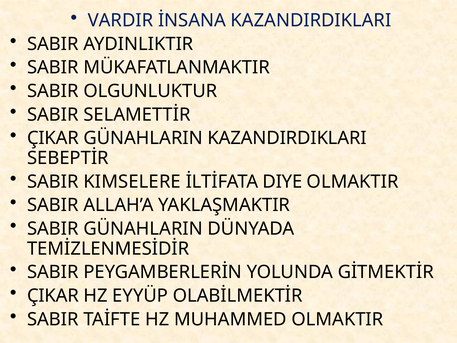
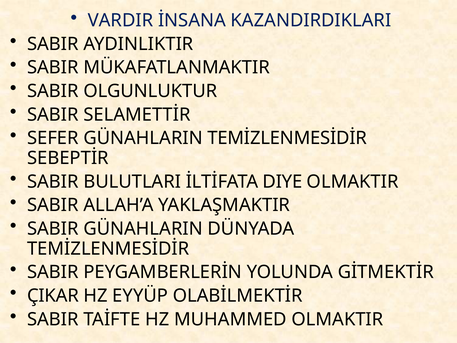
ÇIKAR at (53, 138): ÇIKAR -> SEFER
GÜNAHLARIN KAZANDIRDIKLARI: KAZANDIRDIKLARI -> TEMİZLENMESİDİR
KIMSELERE: KIMSELERE -> BULUTLARI
